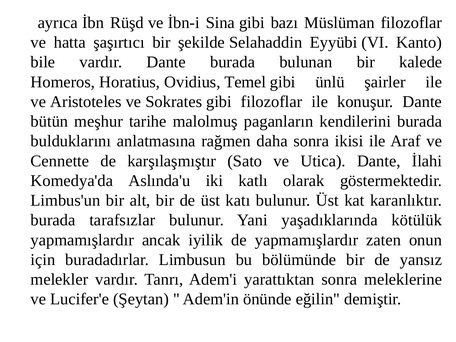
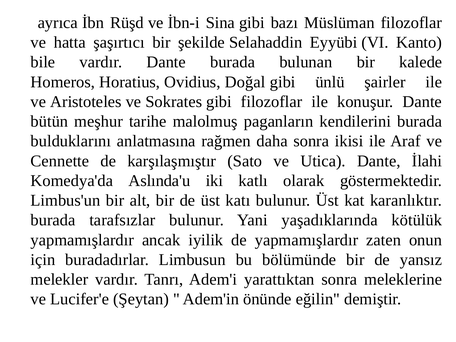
Temel: Temel -> Doğal
